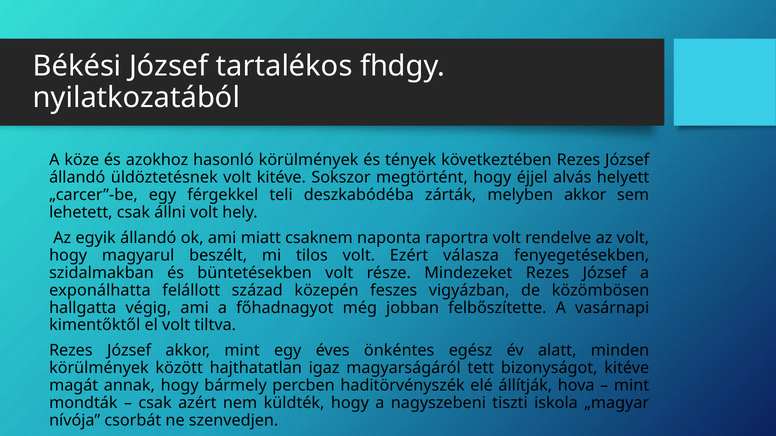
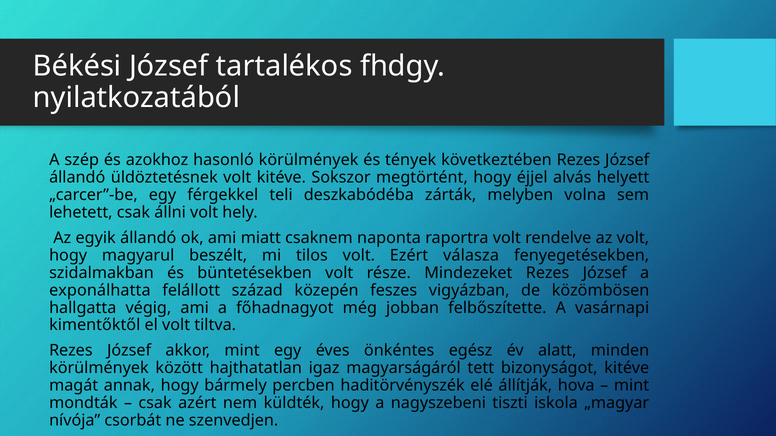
köze: köze -> szép
melyben akkor: akkor -> volna
